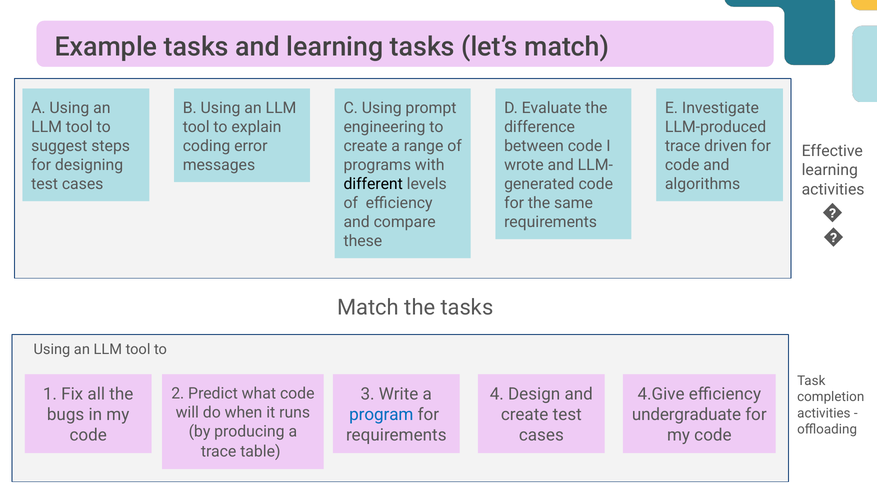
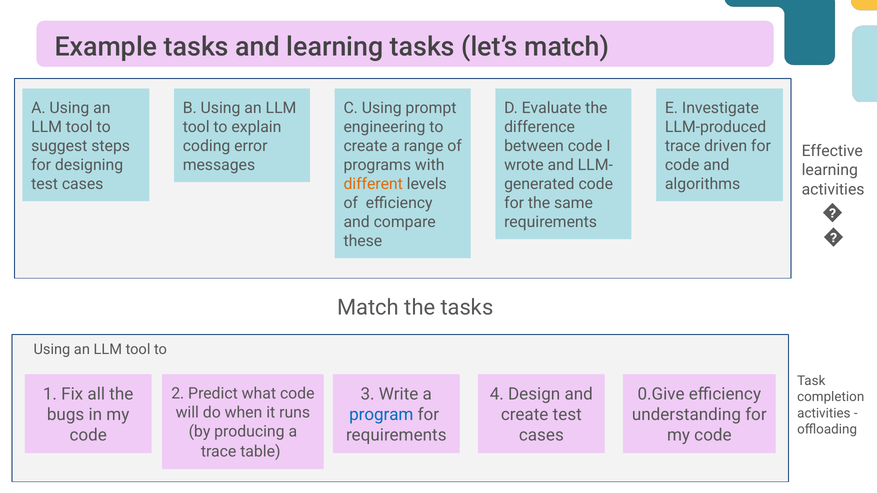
different colour: black -> orange
4.Give: 4.Give -> 0.Give
undergraduate: undergraduate -> understanding
